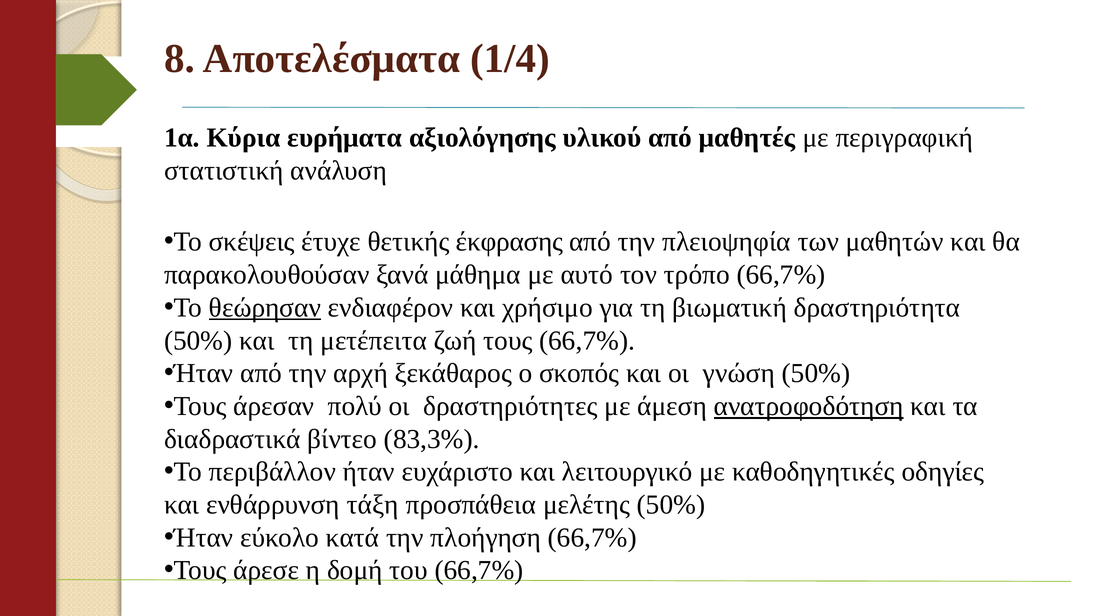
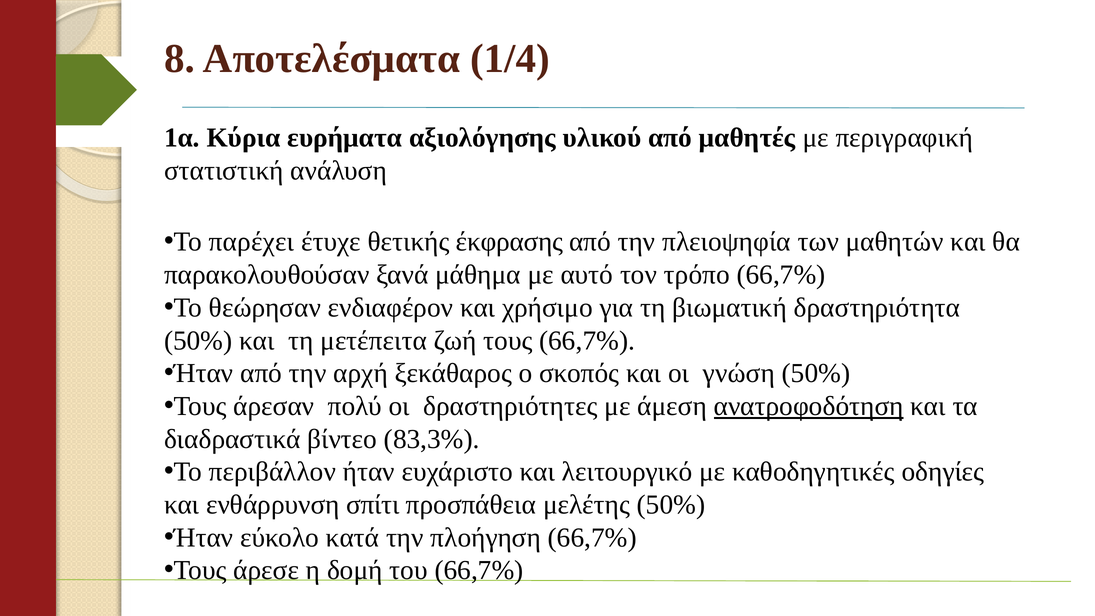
σκέψεις: σκέψεις -> παρέχει
θεώρησαν underline: present -> none
τάξη: τάξη -> σπίτι
